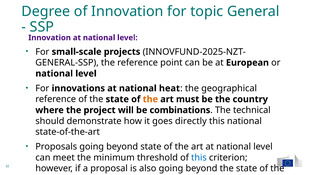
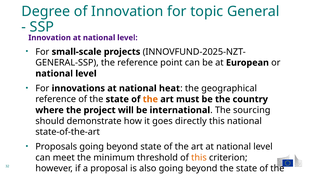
combinations: combinations -> international
technical: technical -> sourcing
this at (199, 158) colour: blue -> orange
